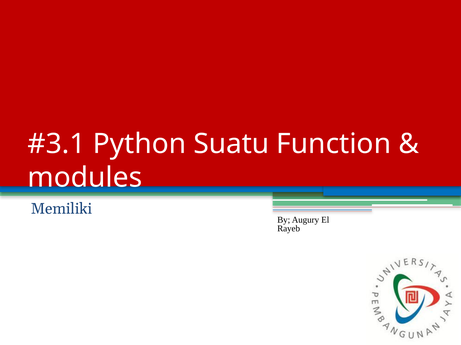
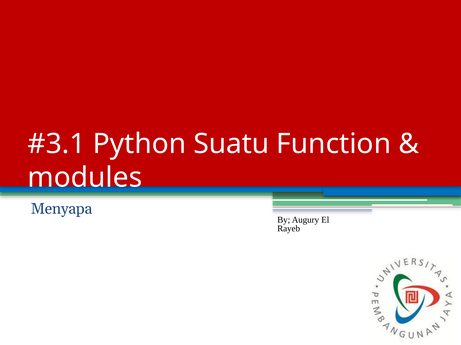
Memiliki: Memiliki -> Menyapa
